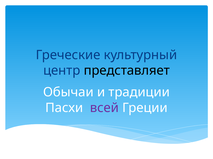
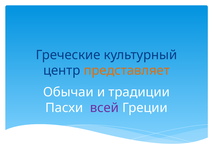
представляет colour: black -> orange
